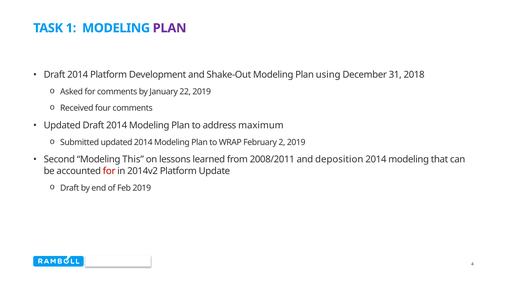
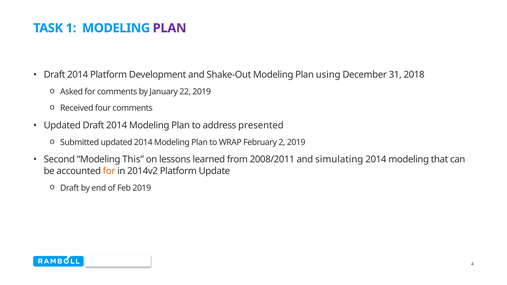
maximum: maximum -> presented
deposition: deposition -> simulating
for at (109, 171) colour: red -> orange
